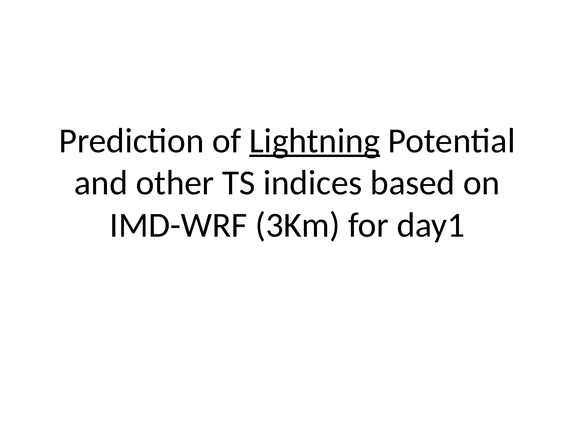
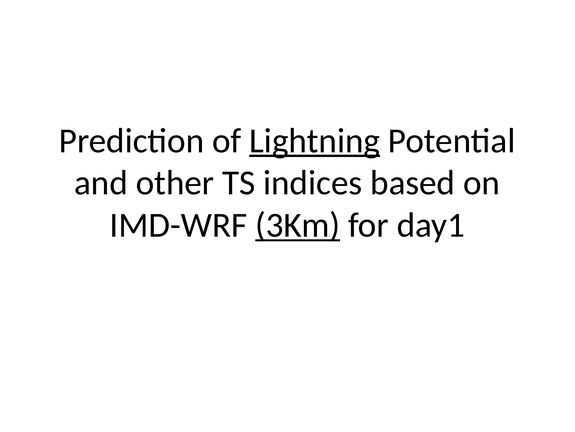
3Km underline: none -> present
